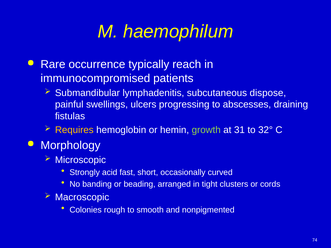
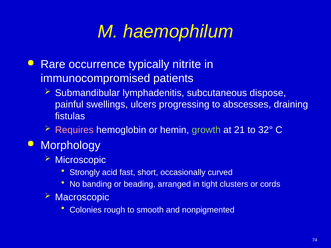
reach: reach -> nitrite
Requires colour: yellow -> pink
31: 31 -> 21
